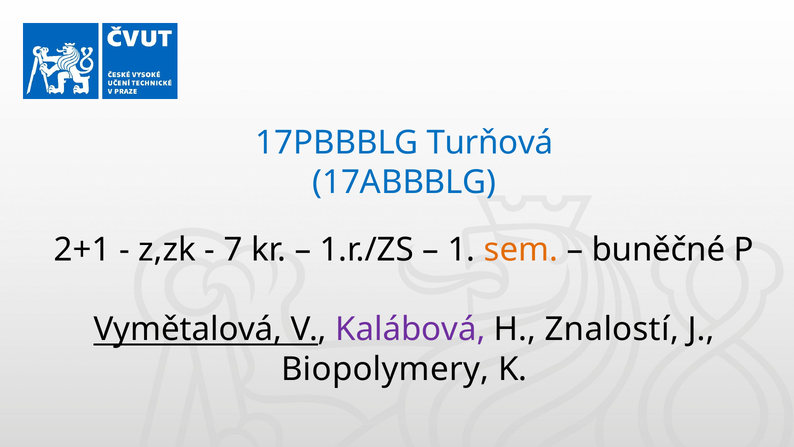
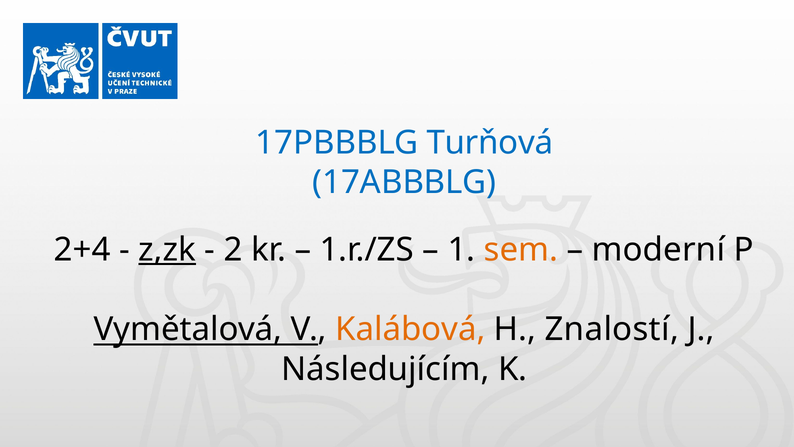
2+1: 2+1 -> 2+4
z,zk underline: none -> present
7: 7 -> 2
buněčné: buněčné -> moderní
Kalábová colour: purple -> orange
Biopolymery: Biopolymery -> Následujícím
